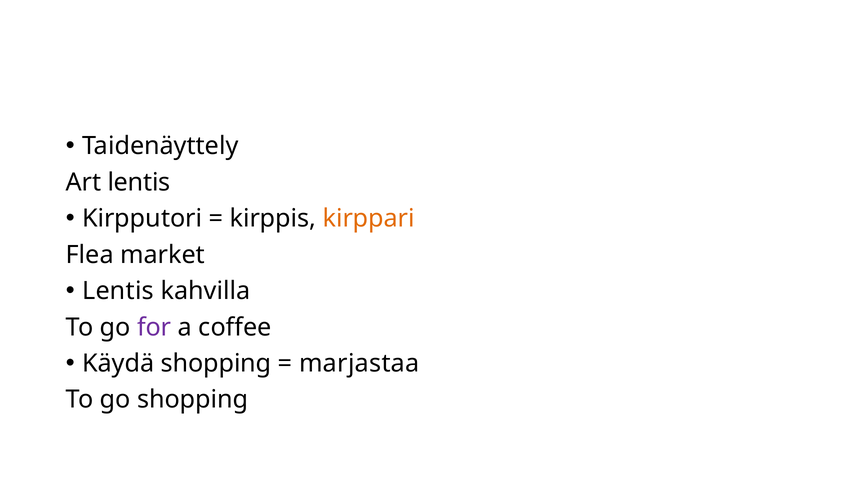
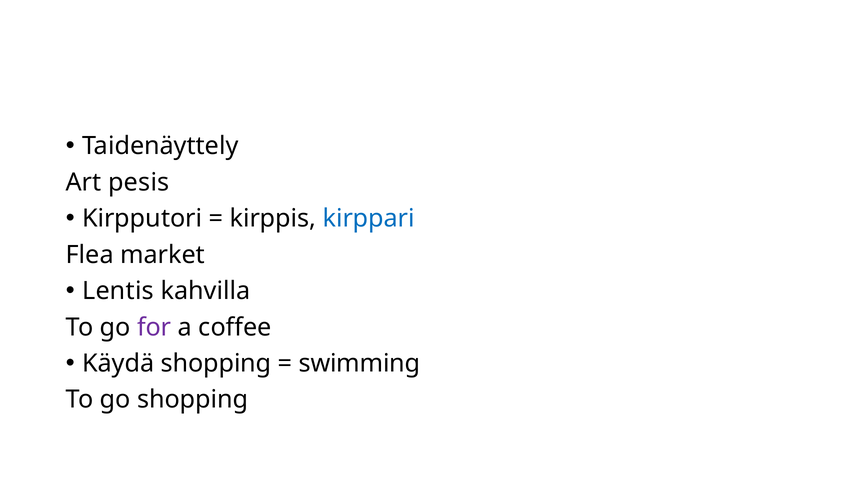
Art lentis: lentis -> pesis
kirppari colour: orange -> blue
marjastaa: marjastaa -> swimming
